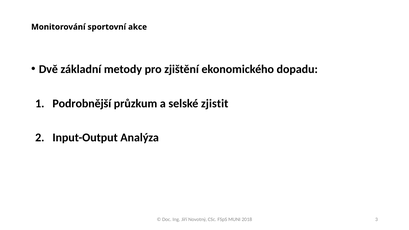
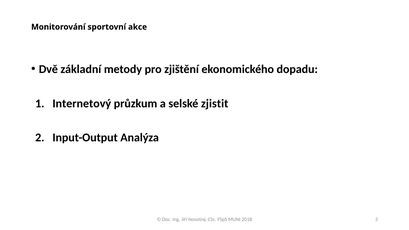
Podrobnější: Podrobnější -> Internetový
